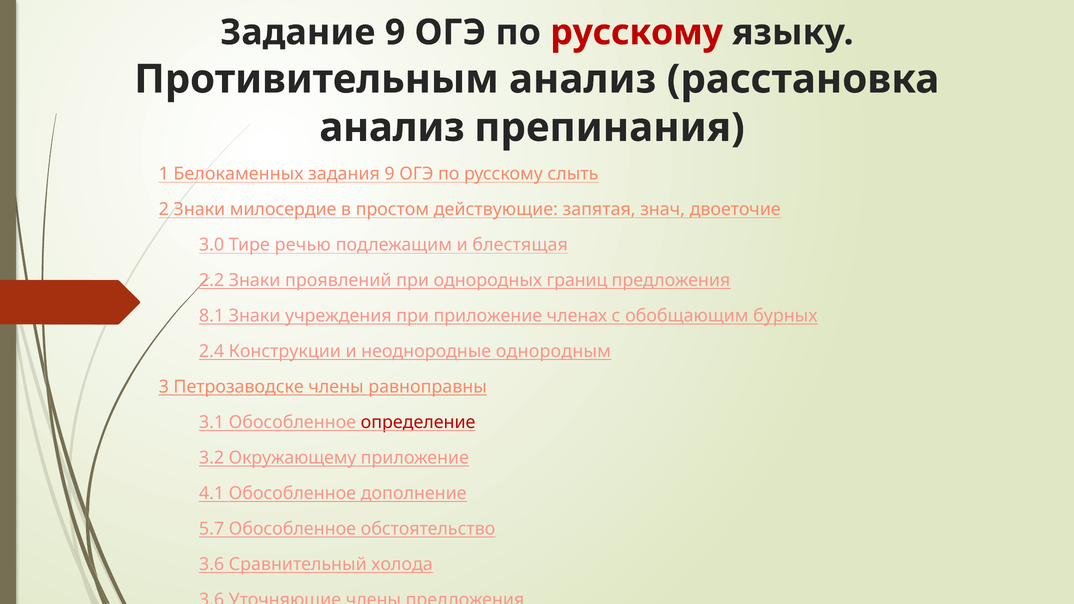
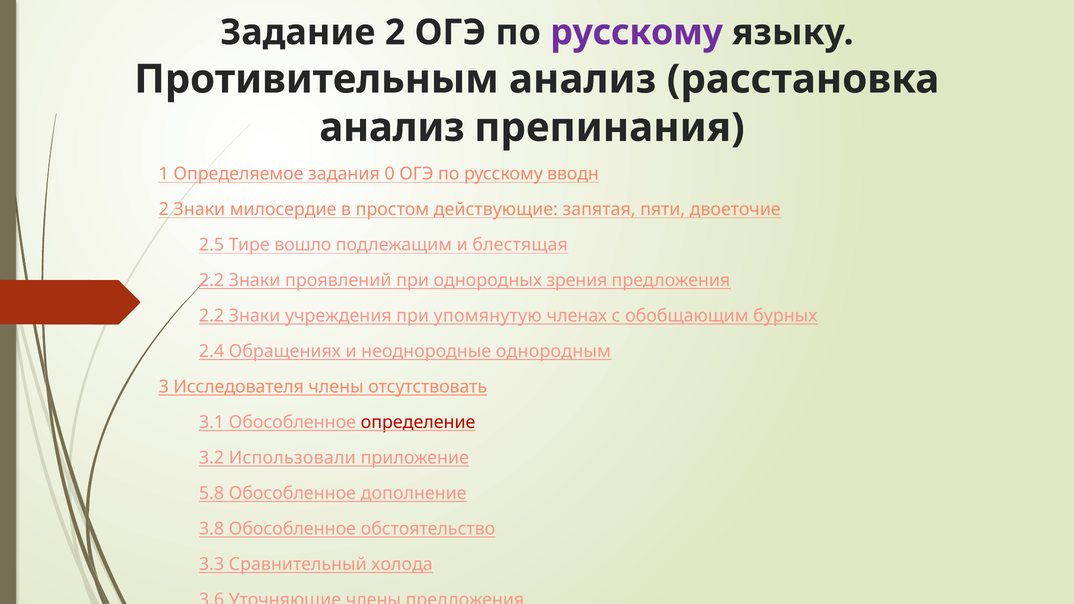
Задание 9: 9 -> 2
русскому at (637, 32) colour: red -> purple
Белокаменных: Белокаменных -> Определяемое
задания 9: 9 -> 0
слыть: слыть -> вводн
знач: знач -> пяти
3.0: 3.0 -> 2.5
речью: речью -> вошло
границ: границ -> зрения
8.1 at (212, 316): 8.1 -> 2.2
при приложение: приложение -> упомянутую
Конструкции: Конструкции -> Обращениях
Петрозаводске: Петрозаводске -> Исследователя
равноправны: равноправны -> отсутствовать
Окружающему: Окружающему -> Использовали
4.1: 4.1 -> 5.8
5.7: 5.7 -> 3.8
3.6 at (212, 564): 3.6 -> 3.3
